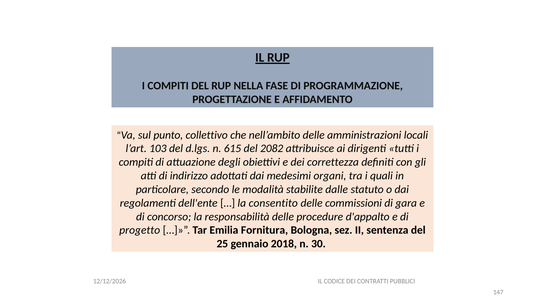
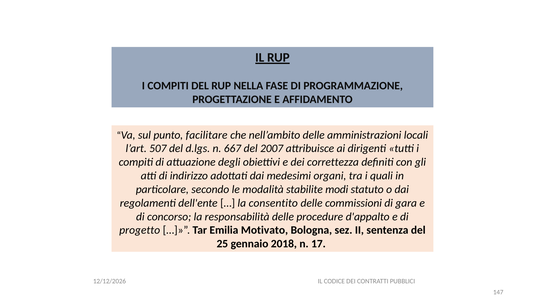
collettivo: collettivo -> facilitare
103: 103 -> 507
615: 615 -> 667
2082: 2082 -> 2007
dalle: dalle -> modi
Fornitura: Fornitura -> Motivato
30: 30 -> 17
